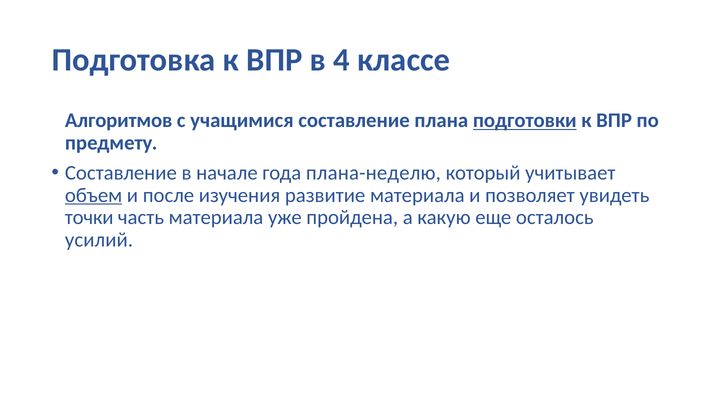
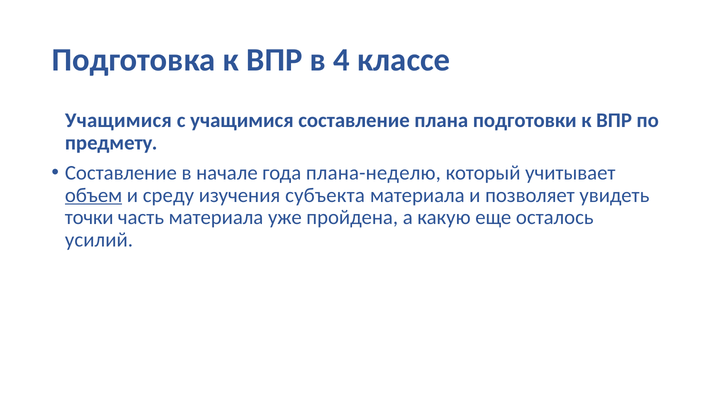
Алгоритмов at (119, 120): Алгоритмов -> Учащимися
подготовки underline: present -> none
после: после -> среду
развитие: развитие -> субъекта
